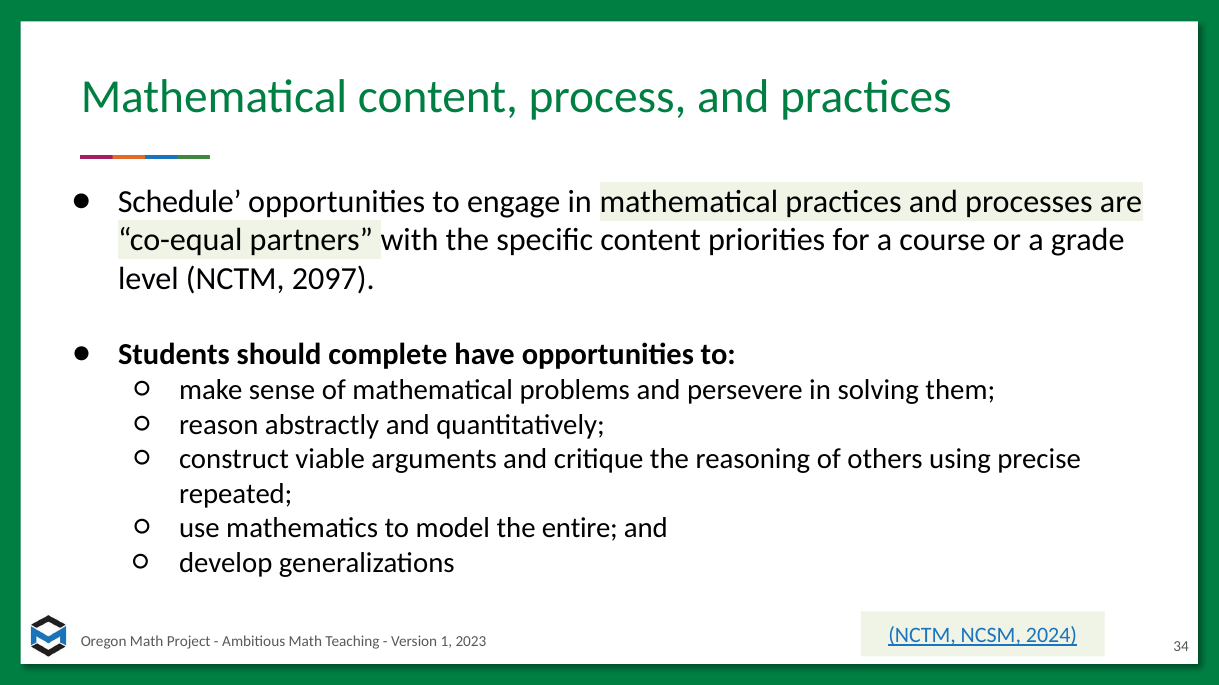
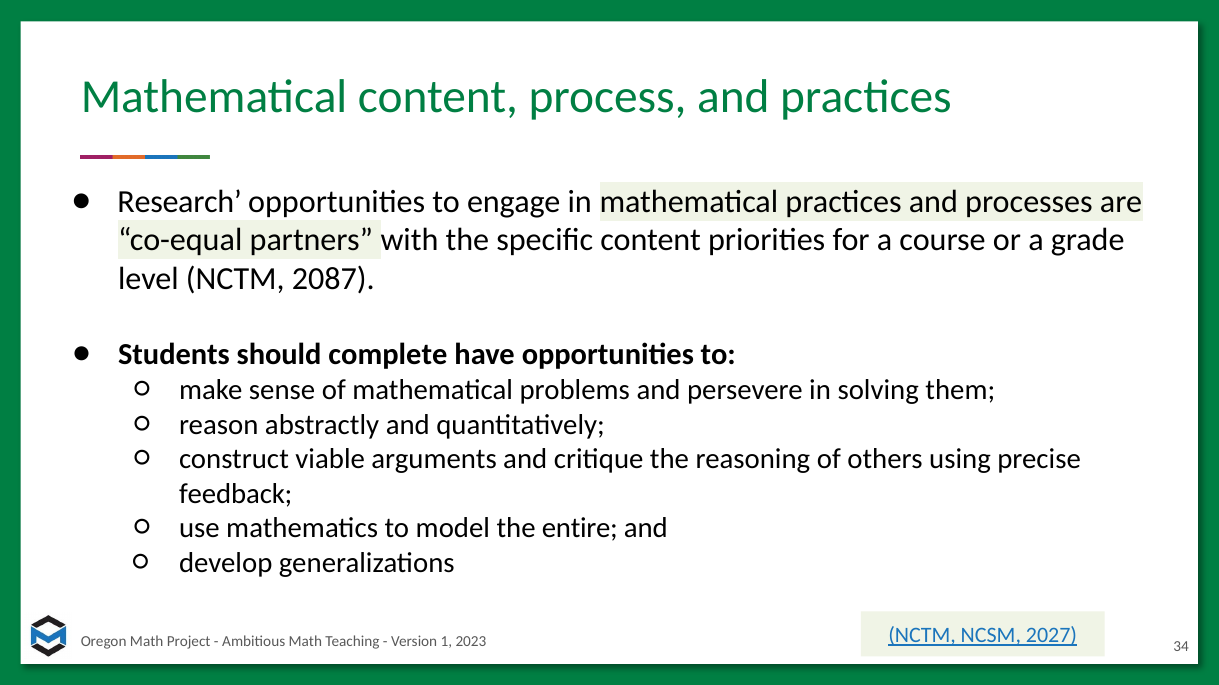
Schedule: Schedule -> Research
2097: 2097 -> 2087
repeated: repeated -> feedback
2024: 2024 -> 2027
